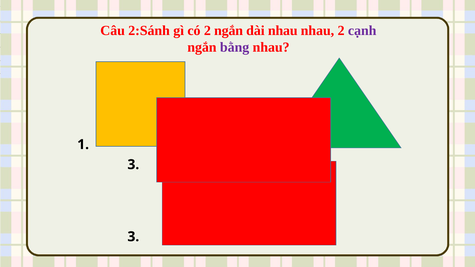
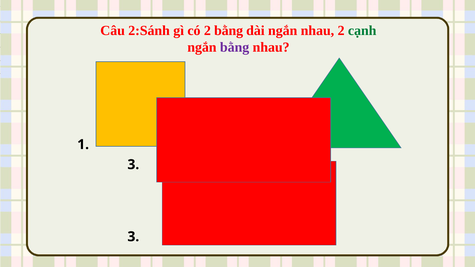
2 ngắn: ngắn -> bằng
dài nhau: nhau -> ngắn
cạnh colour: purple -> green
